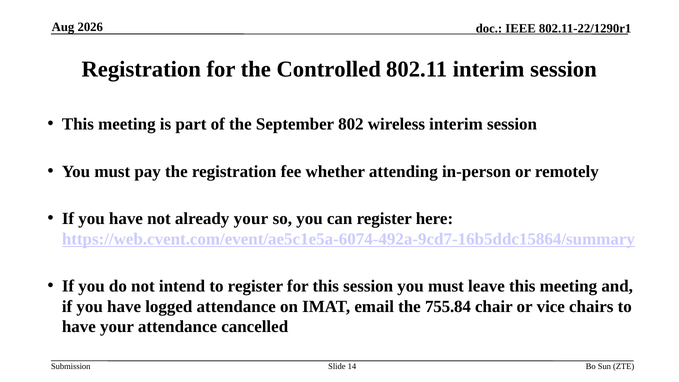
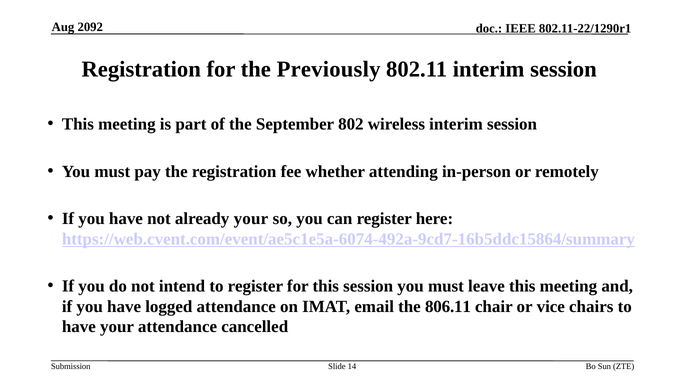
2026: 2026 -> 2092
Controlled: Controlled -> Previously
755.84: 755.84 -> 806.11
